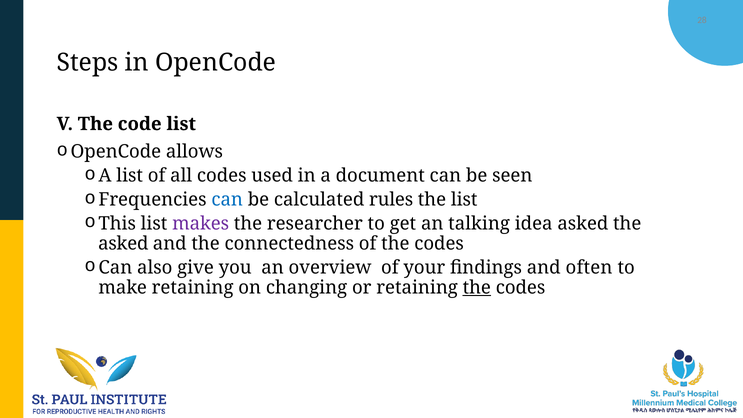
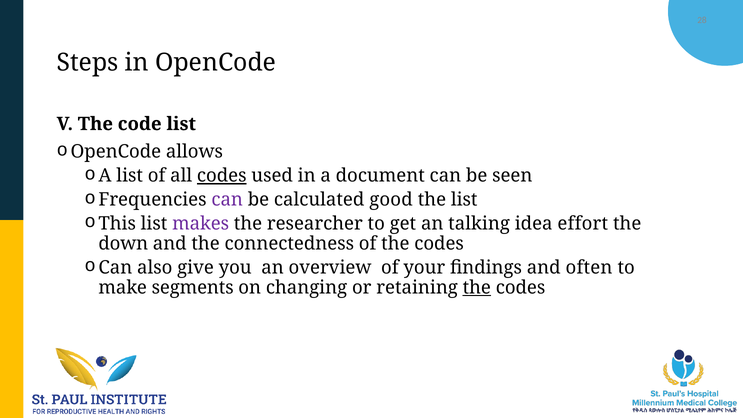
codes at (222, 176) underline: none -> present
can at (227, 200) colour: blue -> purple
rules: rules -> good
idea asked: asked -> effort
asked at (123, 244): asked -> down
make retaining: retaining -> segments
